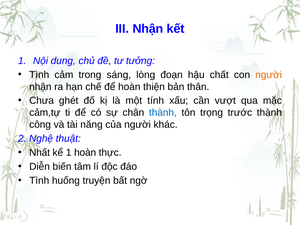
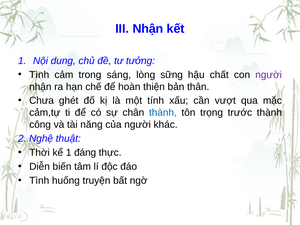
đoạn: đoạn -> sững
người at (269, 75) colour: orange -> purple
Nhất: Nhất -> Thời
1 hoàn: hoàn -> đáng
